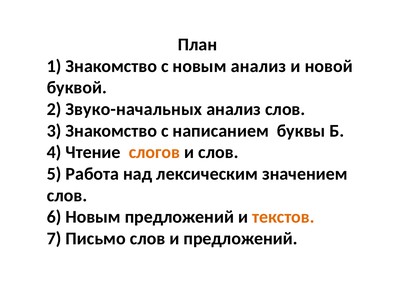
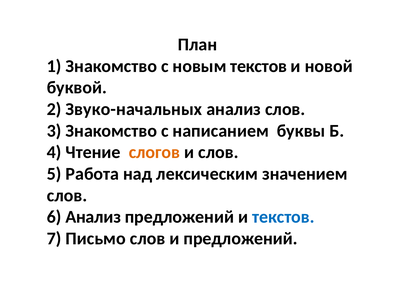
новым анализ: анализ -> текстов
6 Новым: Новым -> Анализ
текстов at (283, 217) colour: orange -> blue
